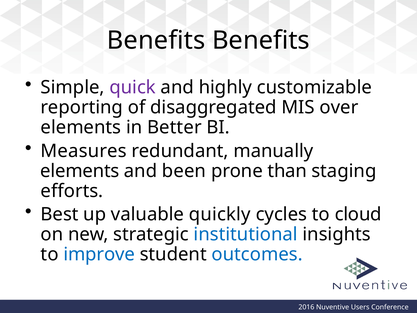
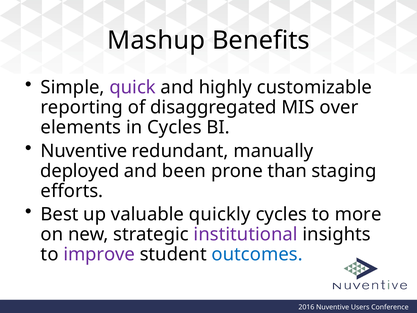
Benefits at (156, 40): Benefits -> Mashup
in Better: Better -> Cycles
Measures at (84, 151): Measures -> Nuventive
elements at (80, 171): elements -> deployed
cloud: cloud -> more
institutional colour: blue -> purple
improve colour: blue -> purple
